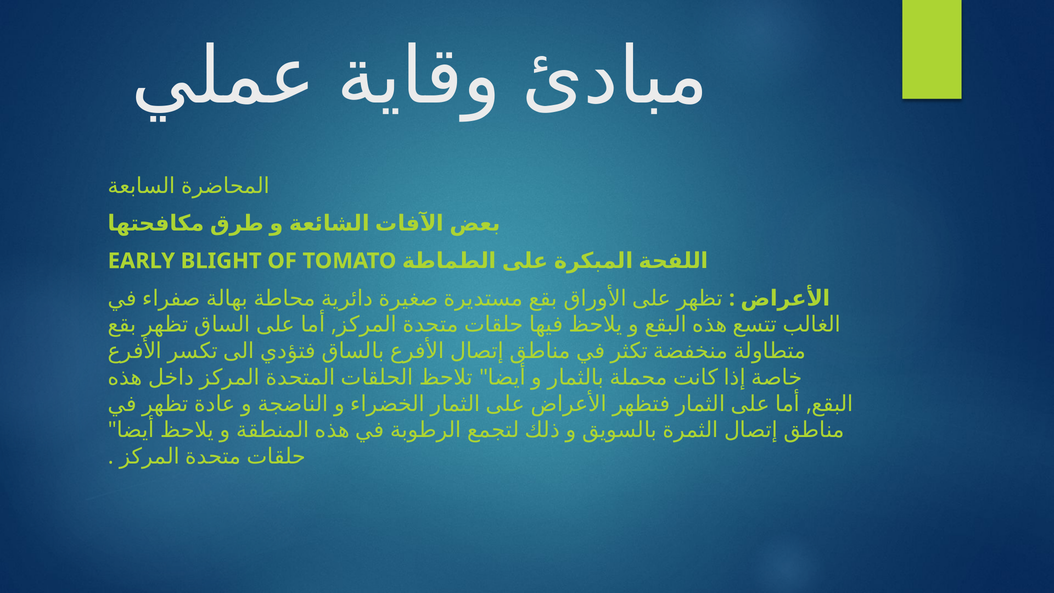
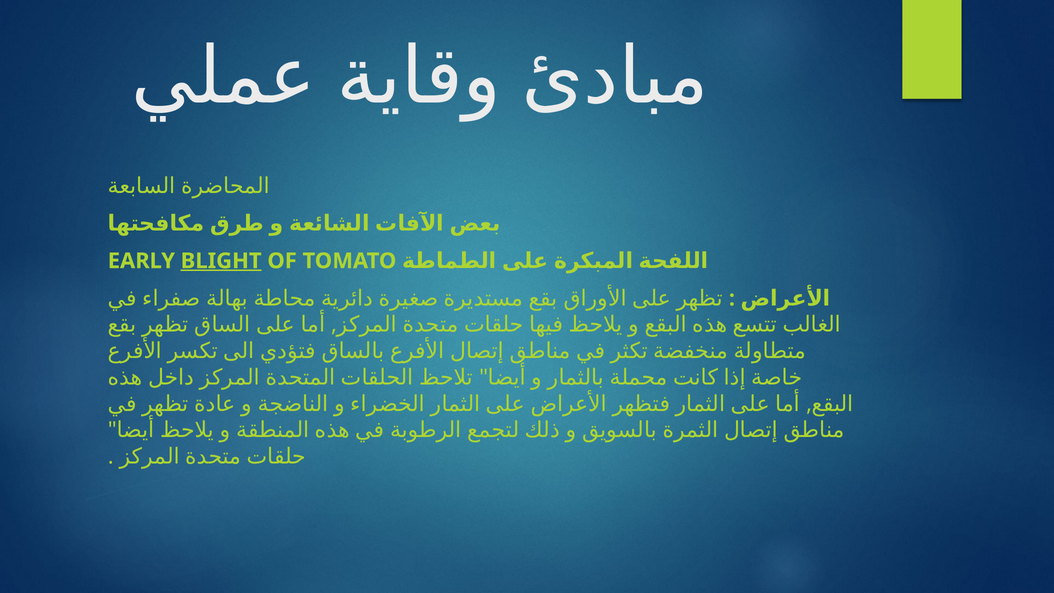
BLIGHT underline: none -> present
